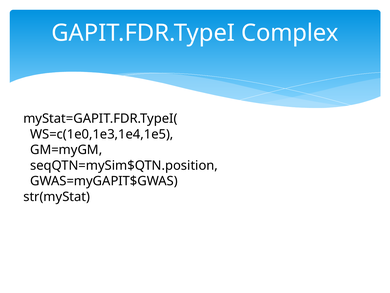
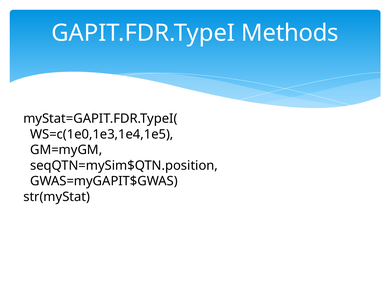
Complex: Complex -> Methods
